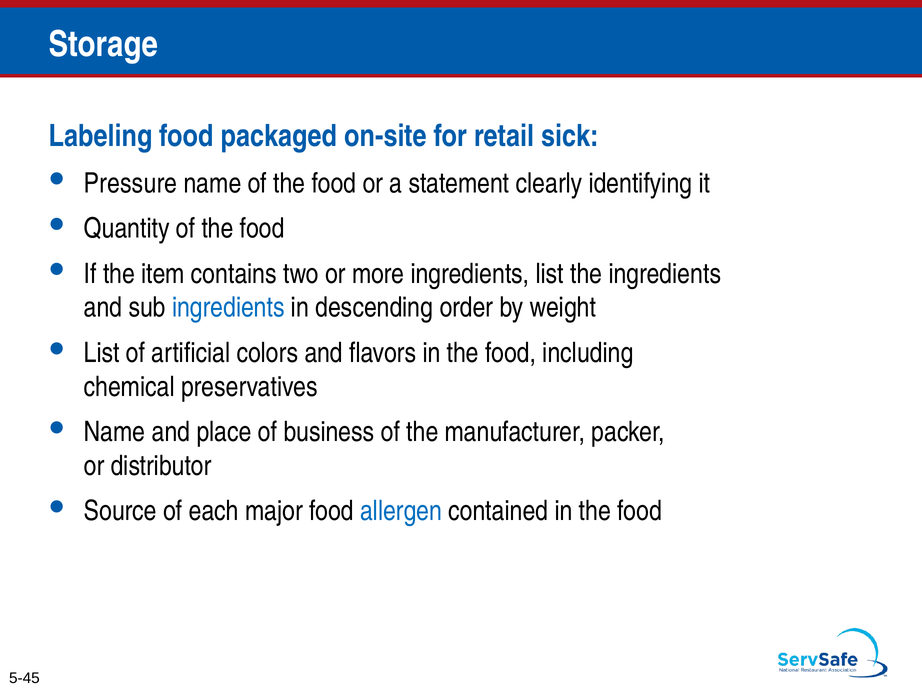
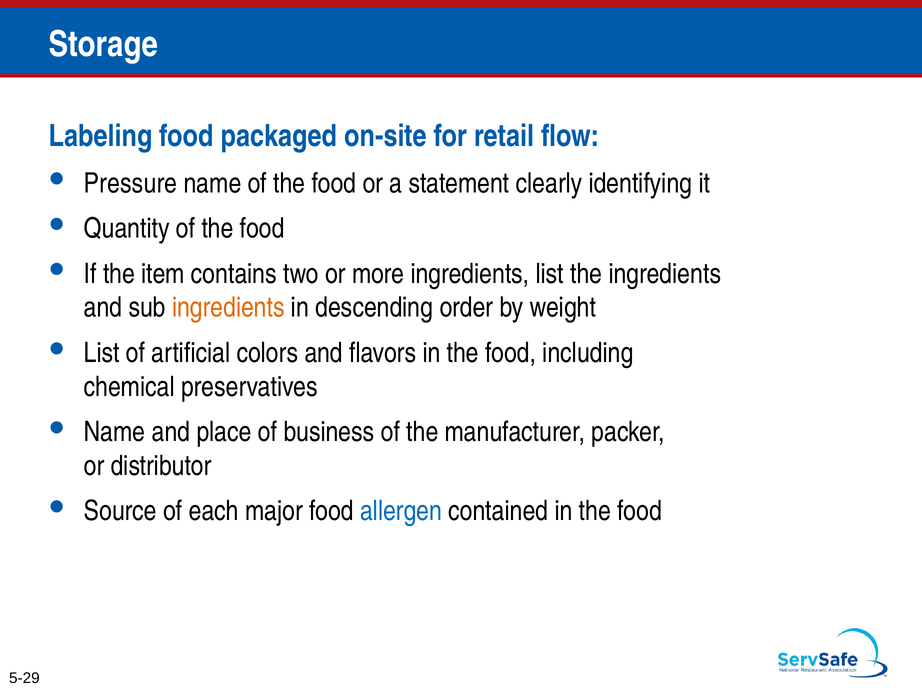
sick: sick -> flow
ingredients at (228, 308) colour: blue -> orange
5-45: 5-45 -> 5-29
